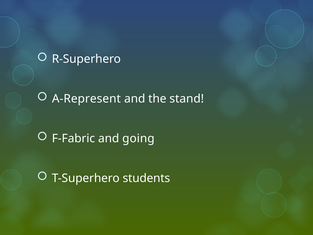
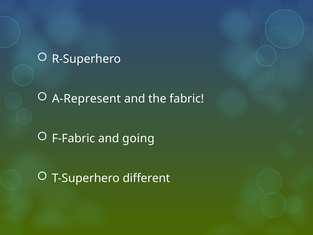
stand: stand -> fabric
students: students -> different
